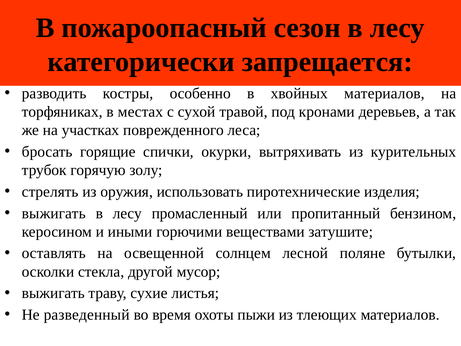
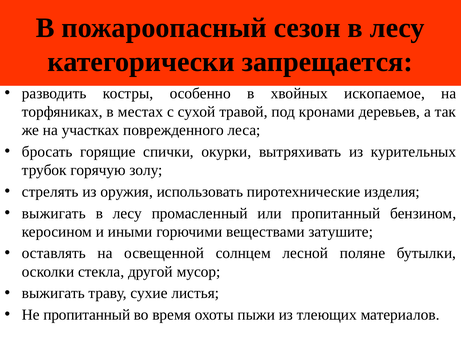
хвойных материалов: материалов -> ископаемое
Не разведенный: разведенный -> пропитанный
